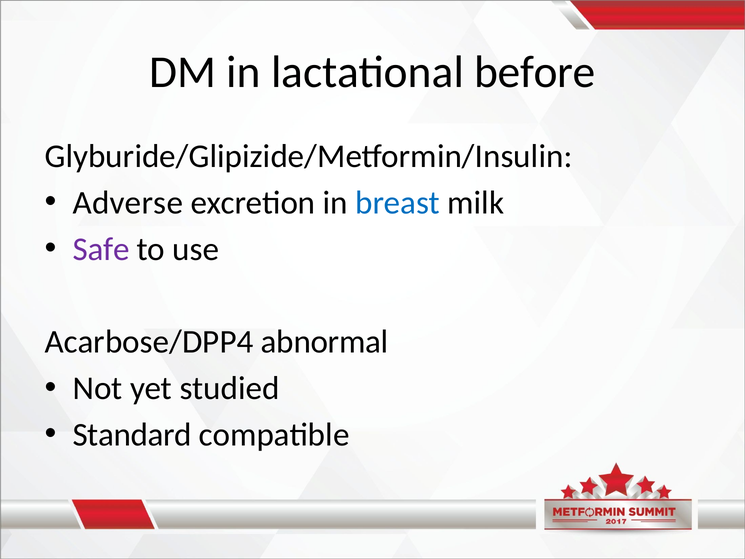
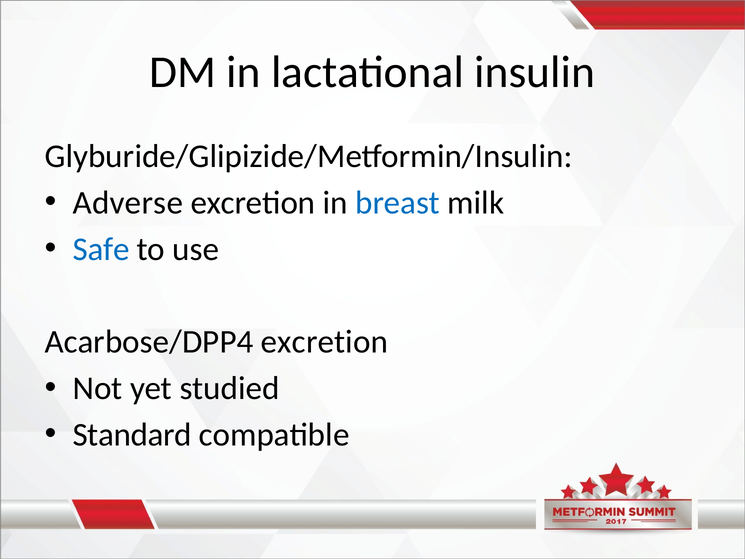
before: before -> insulin
Safe colour: purple -> blue
Acarbose/DPP4 abnormal: abnormal -> excretion
